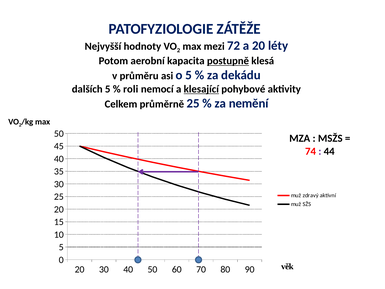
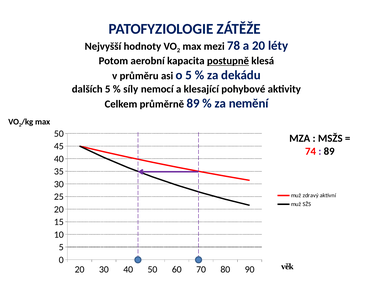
72: 72 -> 78
roli: roli -> síly
klesající underline: present -> none
průměrně 25: 25 -> 89
44 at (329, 151): 44 -> 89
